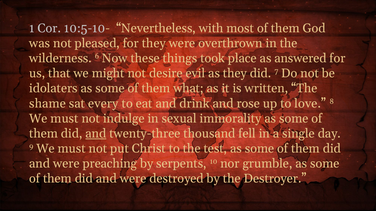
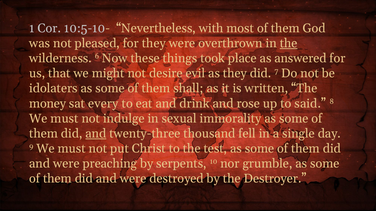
the at (289, 43) underline: none -> present
what: what -> shall
shame: shame -> money
love: love -> said
